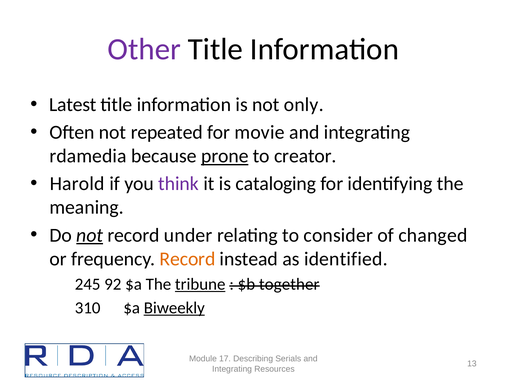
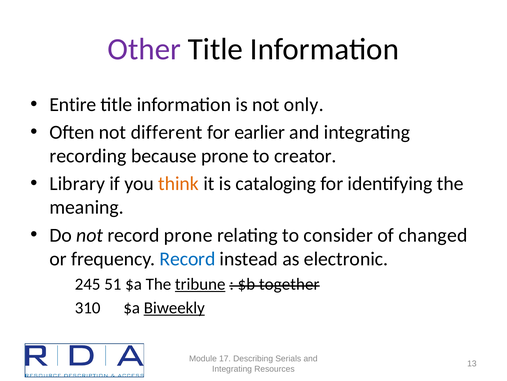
Latest: Latest -> Entire
repeated: repeated -> different
movie: movie -> earlier
rdamedia: rdamedia -> recording
prone at (225, 156) underline: present -> none
Harold: Harold -> Library
think colour: purple -> orange
not at (90, 235) underline: present -> none
record under: under -> prone
Record at (188, 258) colour: orange -> blue
identified: identified -> electronic
92: 92 -> 51
